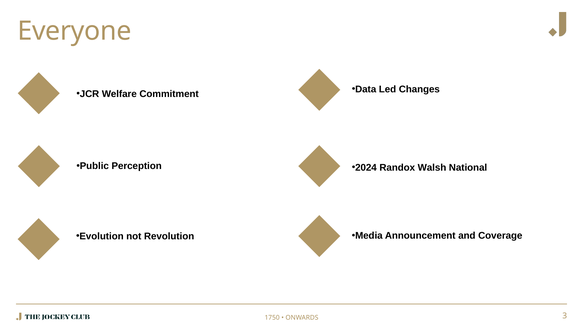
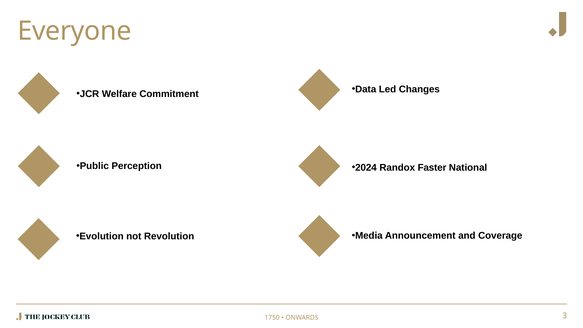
Walsh: Walsh -> Faster
